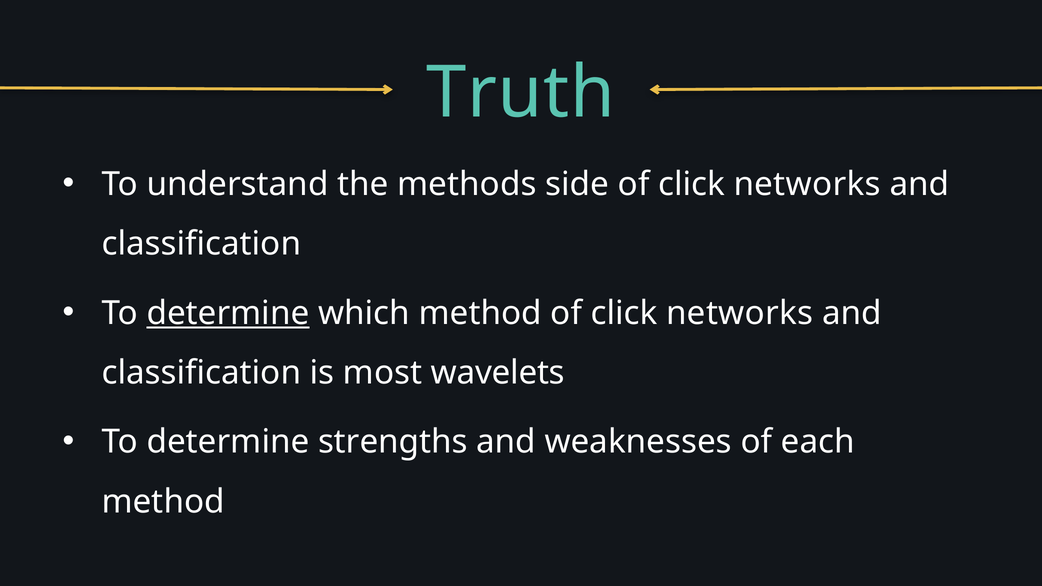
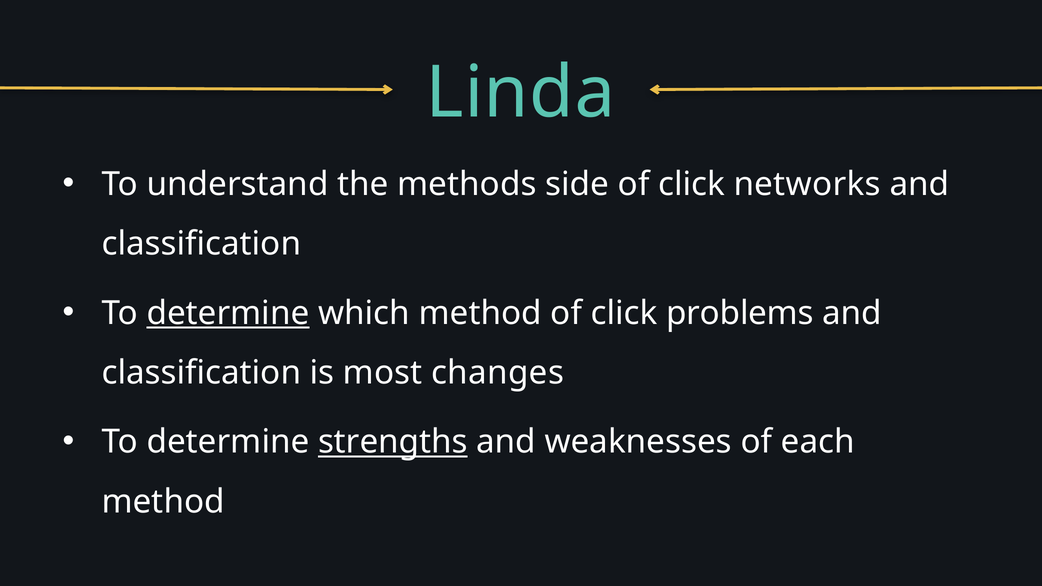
Truth: Truth -> Linda
method of click networks: networks -> problems
wavelets: wavelets -> changes
strengths underline: none -> present
